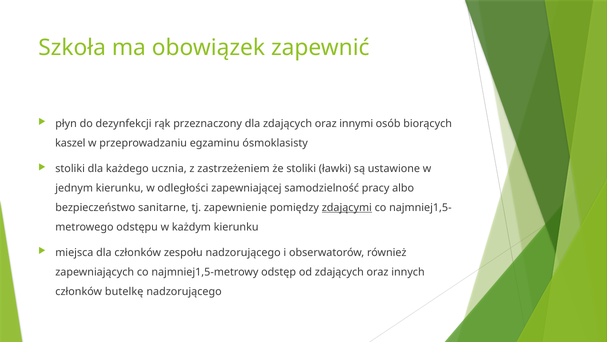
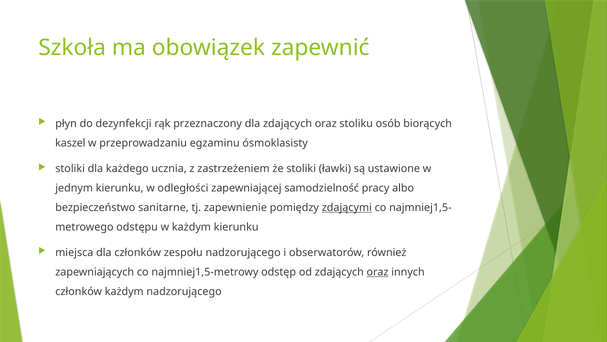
innymi: innymi -> stoliku
oraz at (378, 272) underline: none -> present
członków butelkę: butelkę -> każdym
